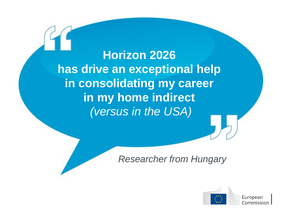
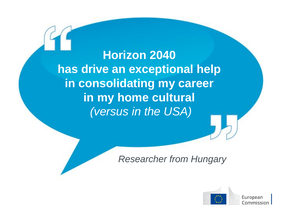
2026: 2026 -> 2040
indirect: indirect -> cultural
